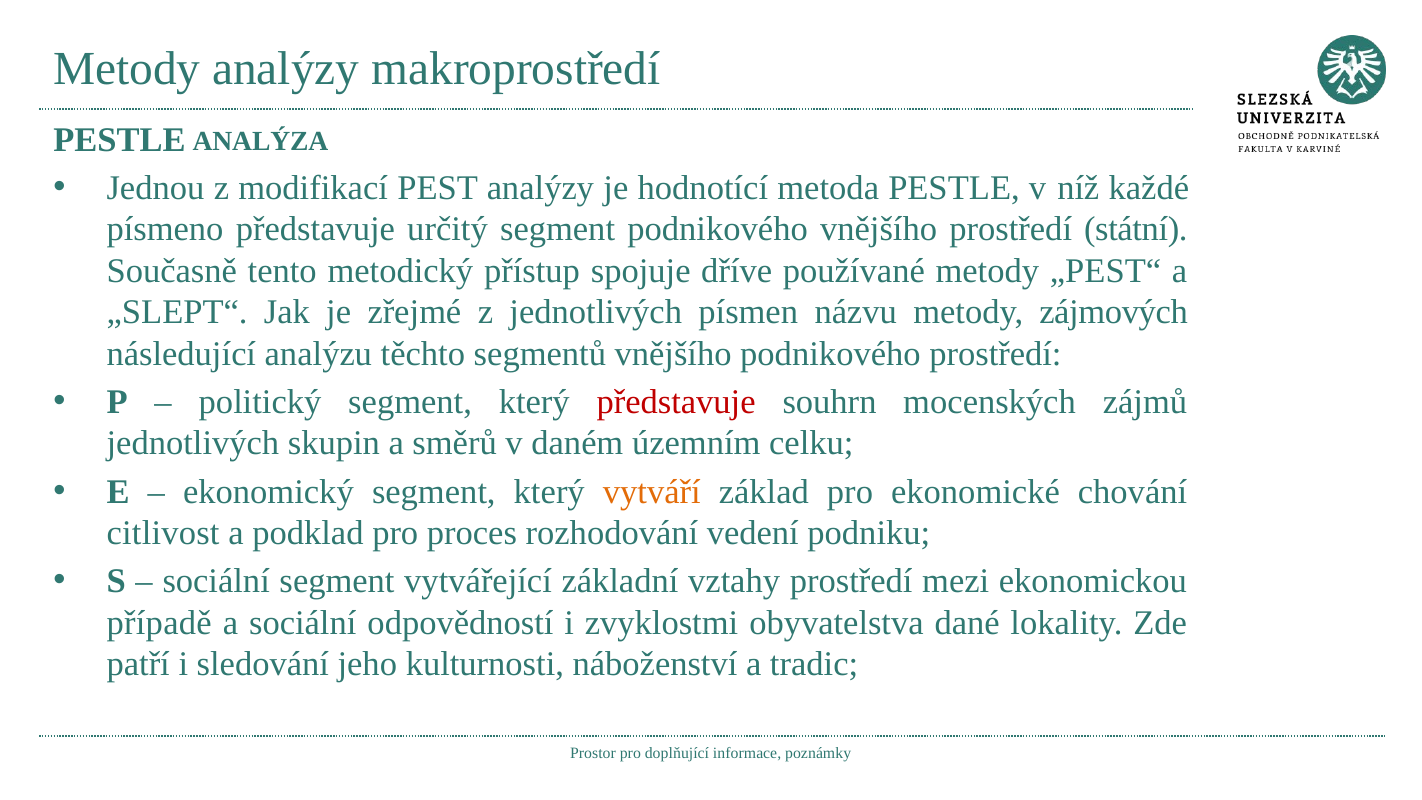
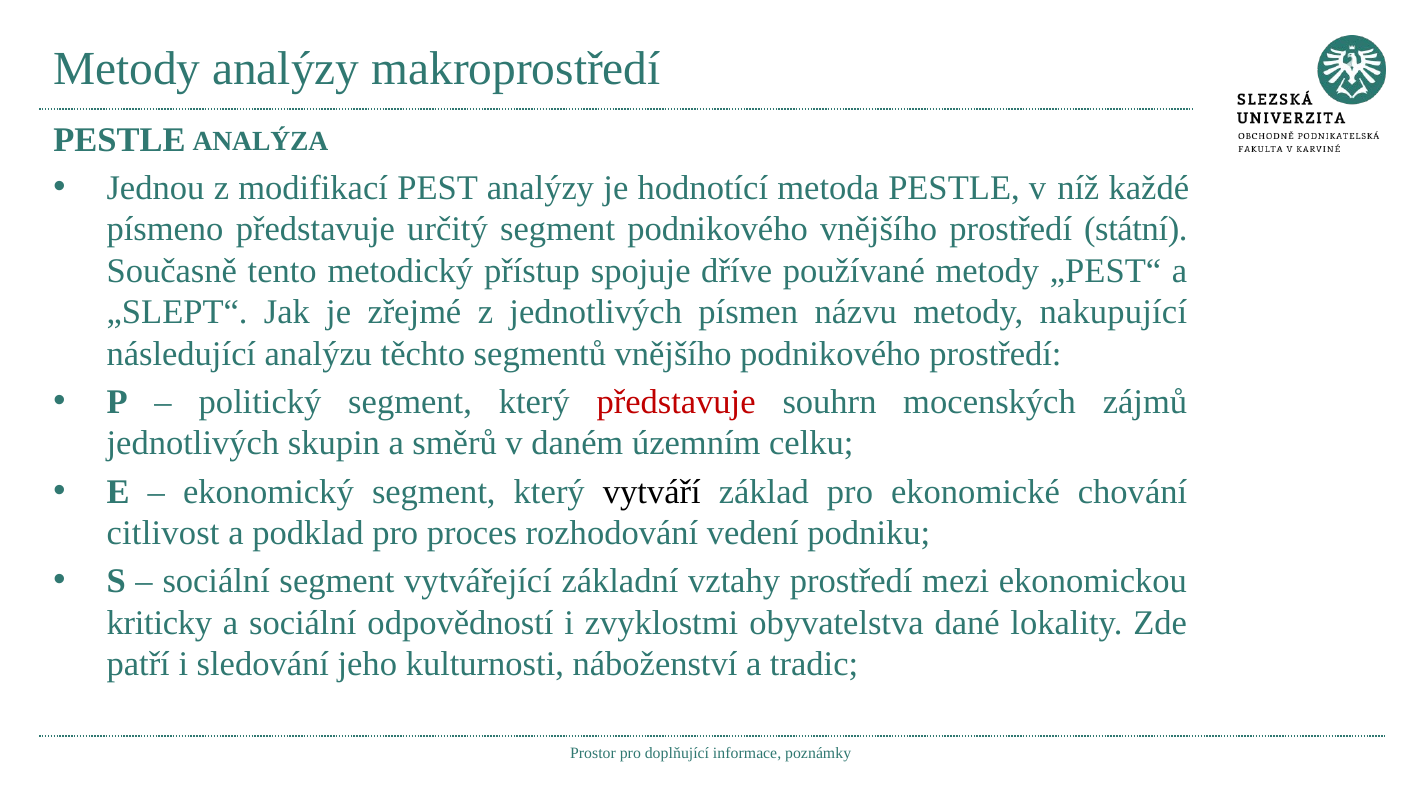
zájmových: zájmových -> nakupující
vytváří colour: orange -> black
případě: případě -> kriticky
